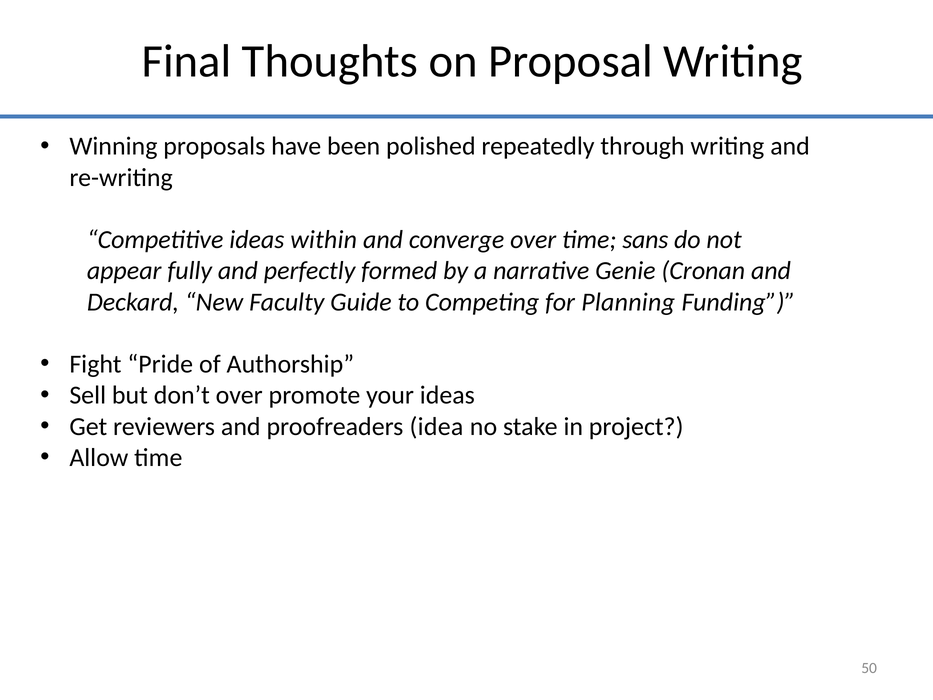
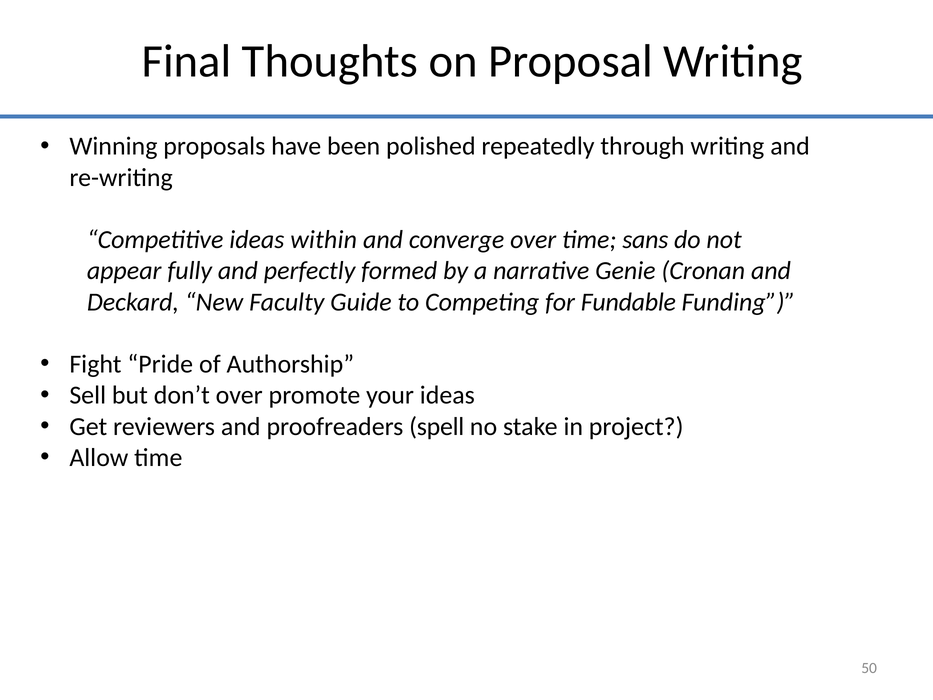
Planning: Planning -> Fundable
idea: idea -> spell
